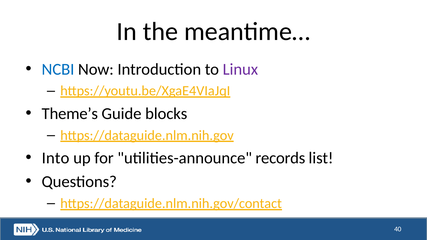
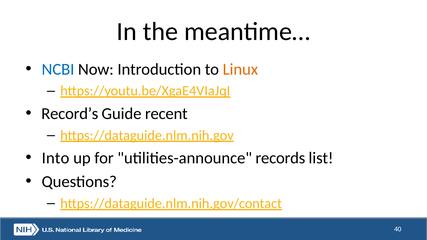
Linux colour: purple -> orange
Theme’s: Theme’s -> Record’s
blocks: blocks -> recent
